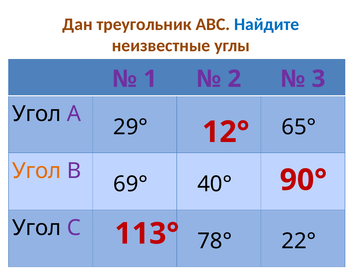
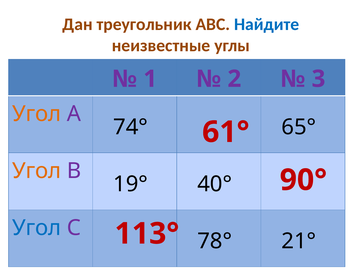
Угол at (37, 114) colour: black -> orange
29°: 29° -> 74°
12°: 12° -> 61°
69°: 69° -> 19°
Угол at (37, 228) colour: black -> blue
22°: 22° -> 21°
